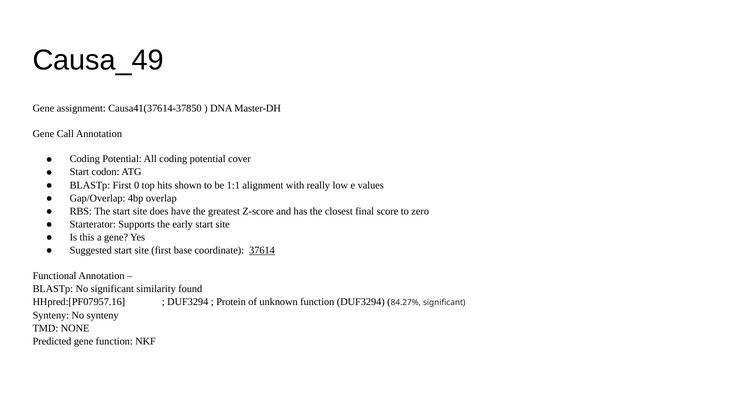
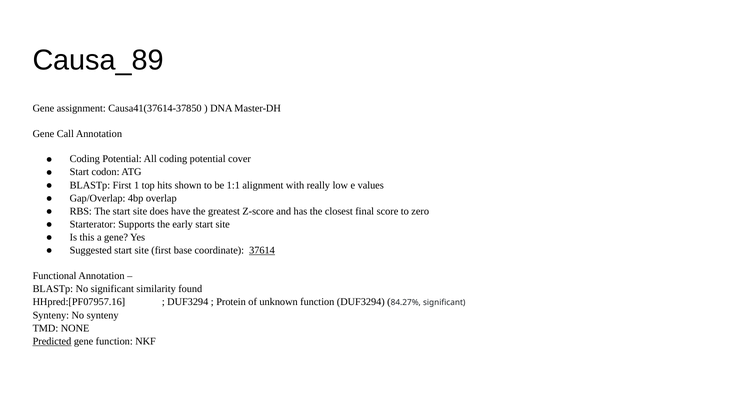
Causa_49: Causa_49 -> Causa_89
0: 0 -> 1
Predicted underline: none -> present
